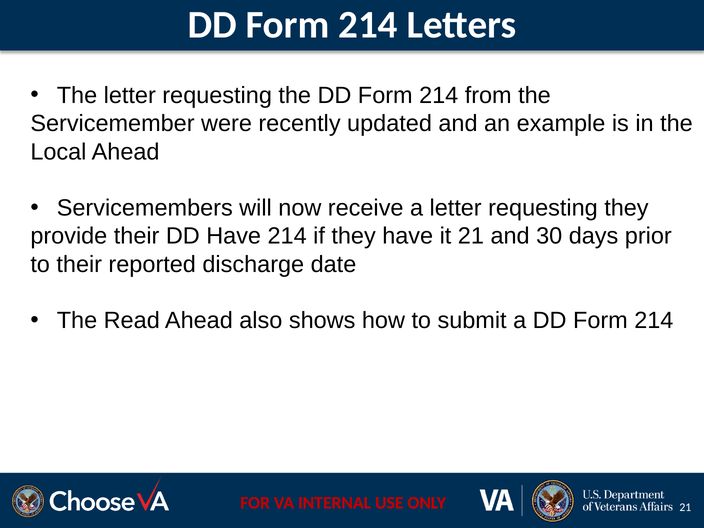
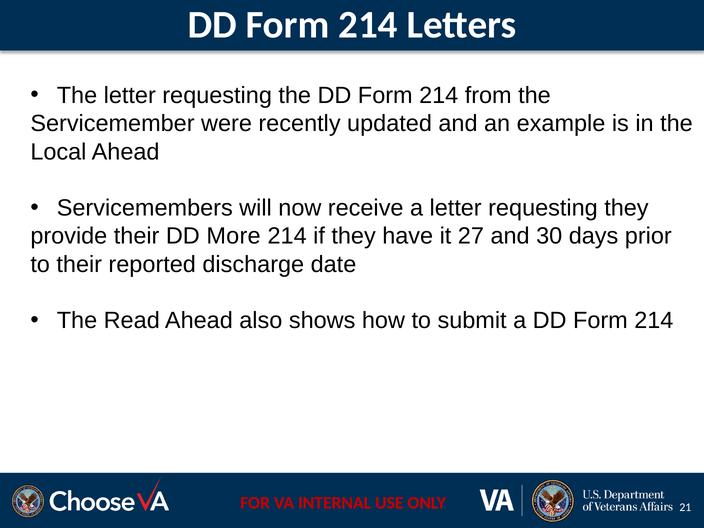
DD Have: Have -> More
it 21: 21 -> 27
